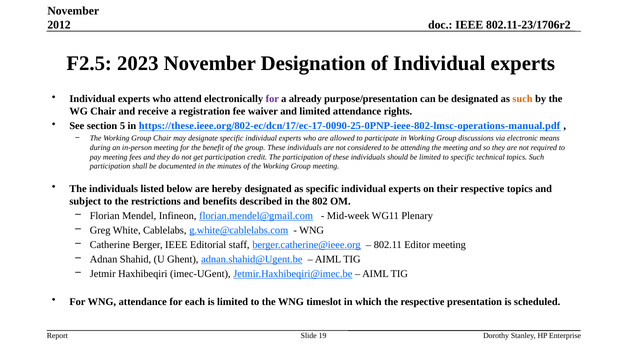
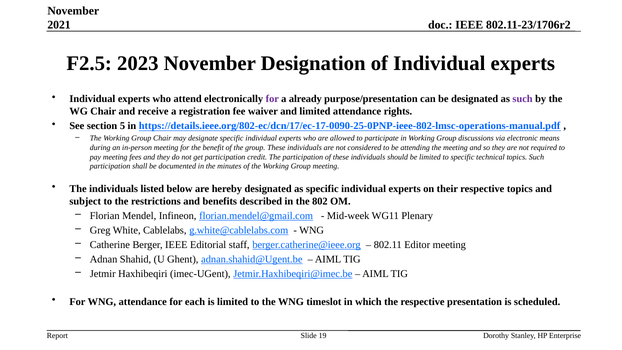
2012: 2012 -> 2021
such at (523, 99) colour: orange -> purple
https://these.ieee.org/802-ec/dcn/17/ec-17-0090-25-0PNP-ieee-802-lmsc-operations-manual.pdf: https://these.ieee.org/802-ec/dcn/17/ec-17-0090-25-0PNP-ieee-802-lmsc-operations-manual.pdf -> https://details.ieee.org/802-ec/dcn/17/ec-17-0090-25-0PNP-ieee-802-lmsc-operations-manual.pdf
